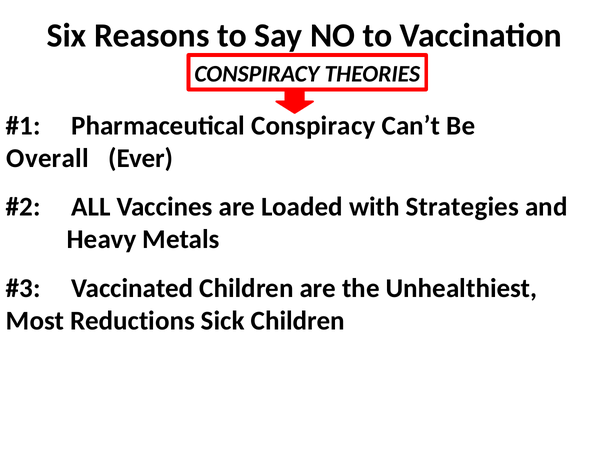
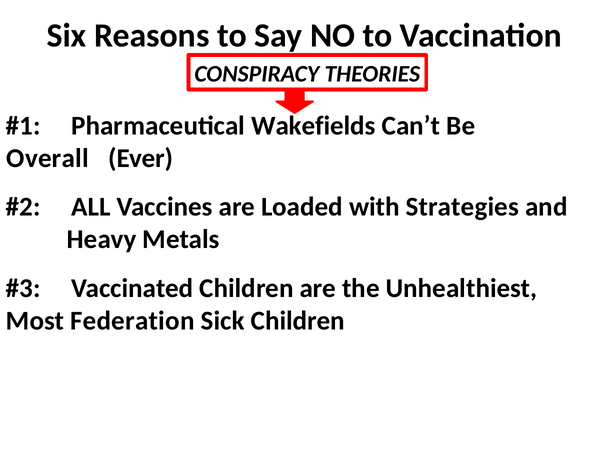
Pharmaceutical Conspiracy: Conspiracy -> Wakefields
Reductions: Reductions -> Federation
